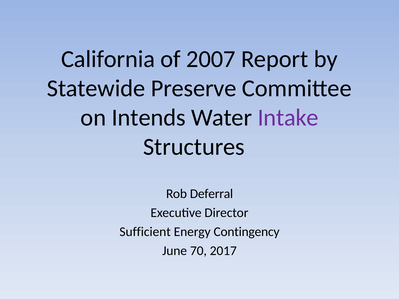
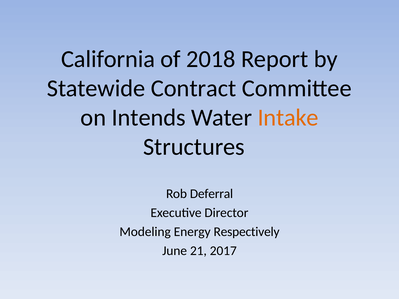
2007: 2007 -> 2018
Preserve: Preserve -> Contract
Intake colour: purple -> orange
Sufficient: Sufficient -> Modeling
Contingency: Contingency -> Respectively
70: 70 -> 21
